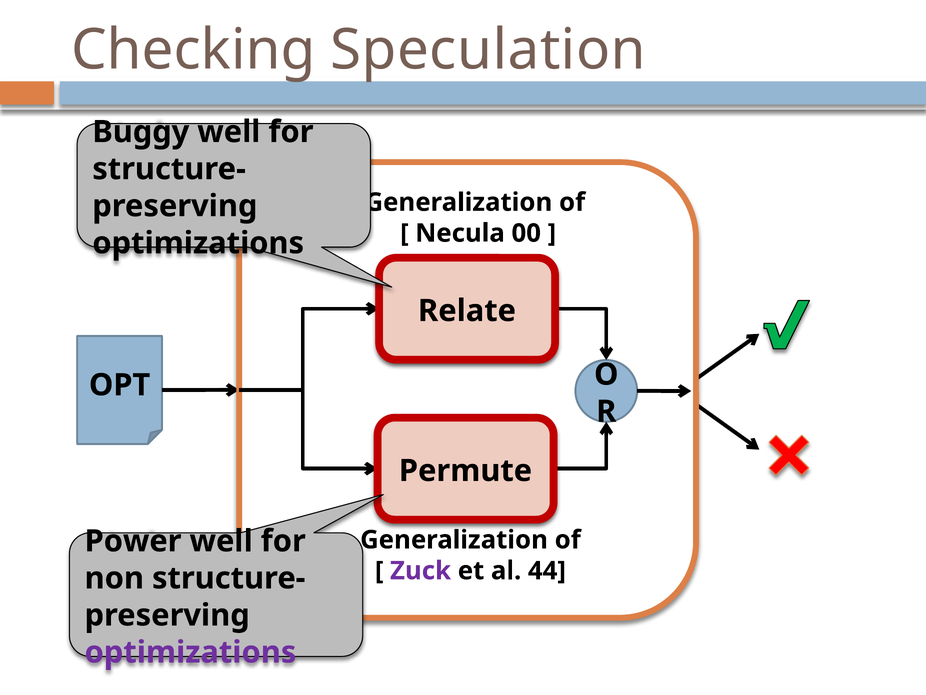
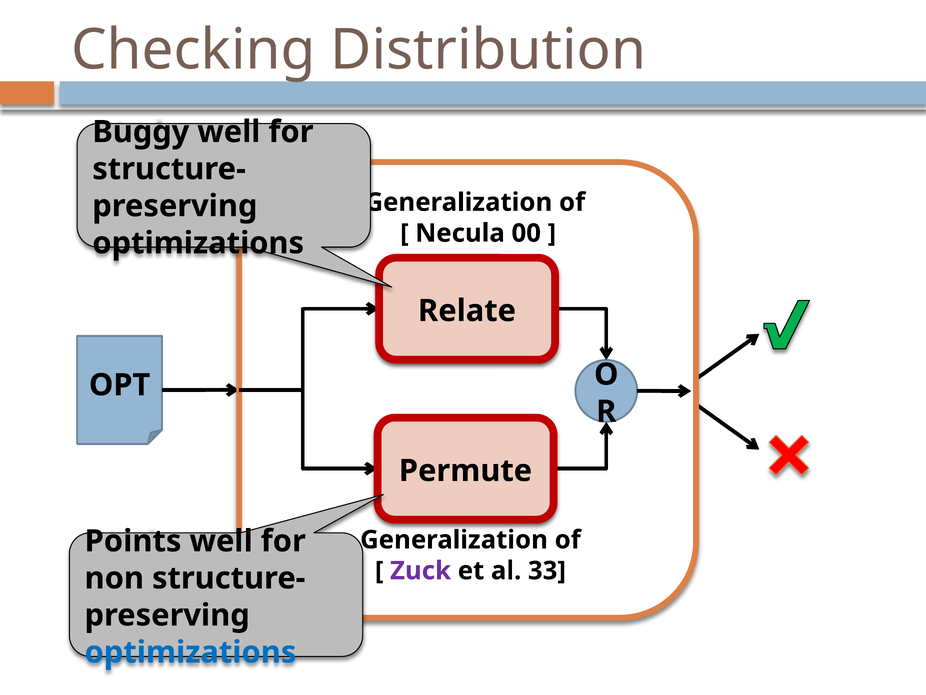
Speculation: Speculation -> Distribution
Power: Power -> Points
44: 44 -> 33
optimizations at (190, 652) colour: purple -> blue
